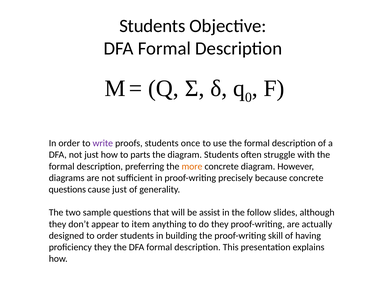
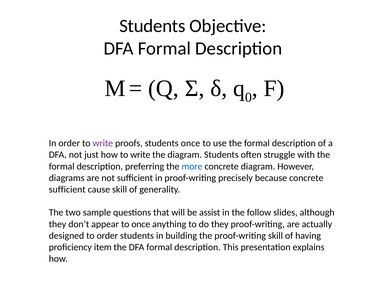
how to parts: parts -> write
more colour: orange -> blue
questions at (67, 190): questions -> sufficient
cause just: just -> skill
to item: item -> once
proficiency they: they -> item
